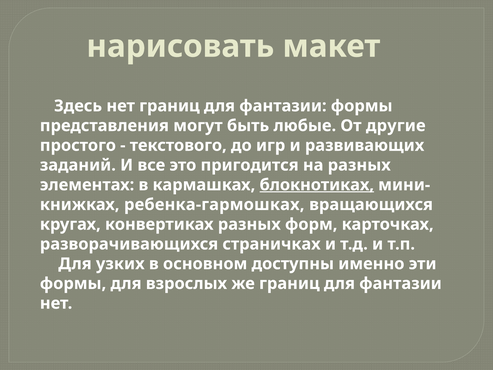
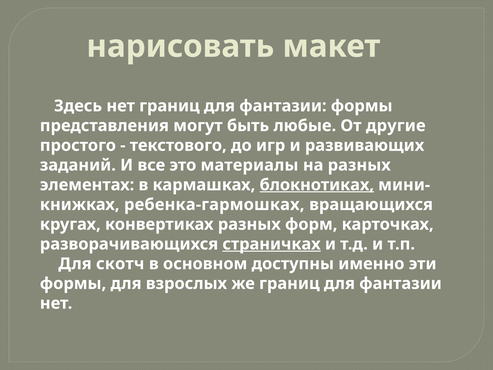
пригодится: пригодится -> материалы
страничках underline: none -> present
узких: узких -> скотч
